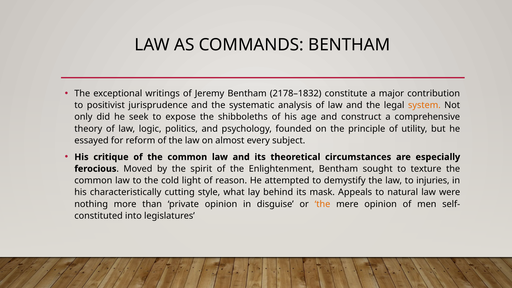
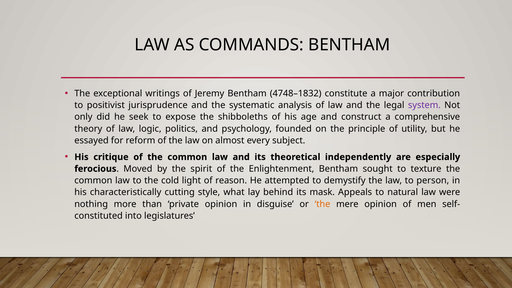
2178–1832: 2178–1832 -> 4748–1832
system colour: orange -> purple
circumstances: circumstances -> independently
injuries: injuries -> person
